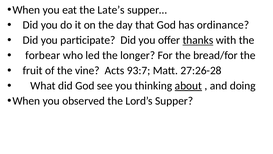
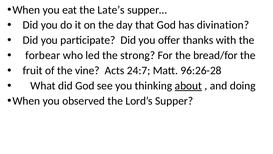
ordinance: ordinance -> divination
thanks underline: present -> none
longer: longer -> strong
93:7: 93:7 -> 24:7
27:26-28: 27:26-28 -> 96:26-28
